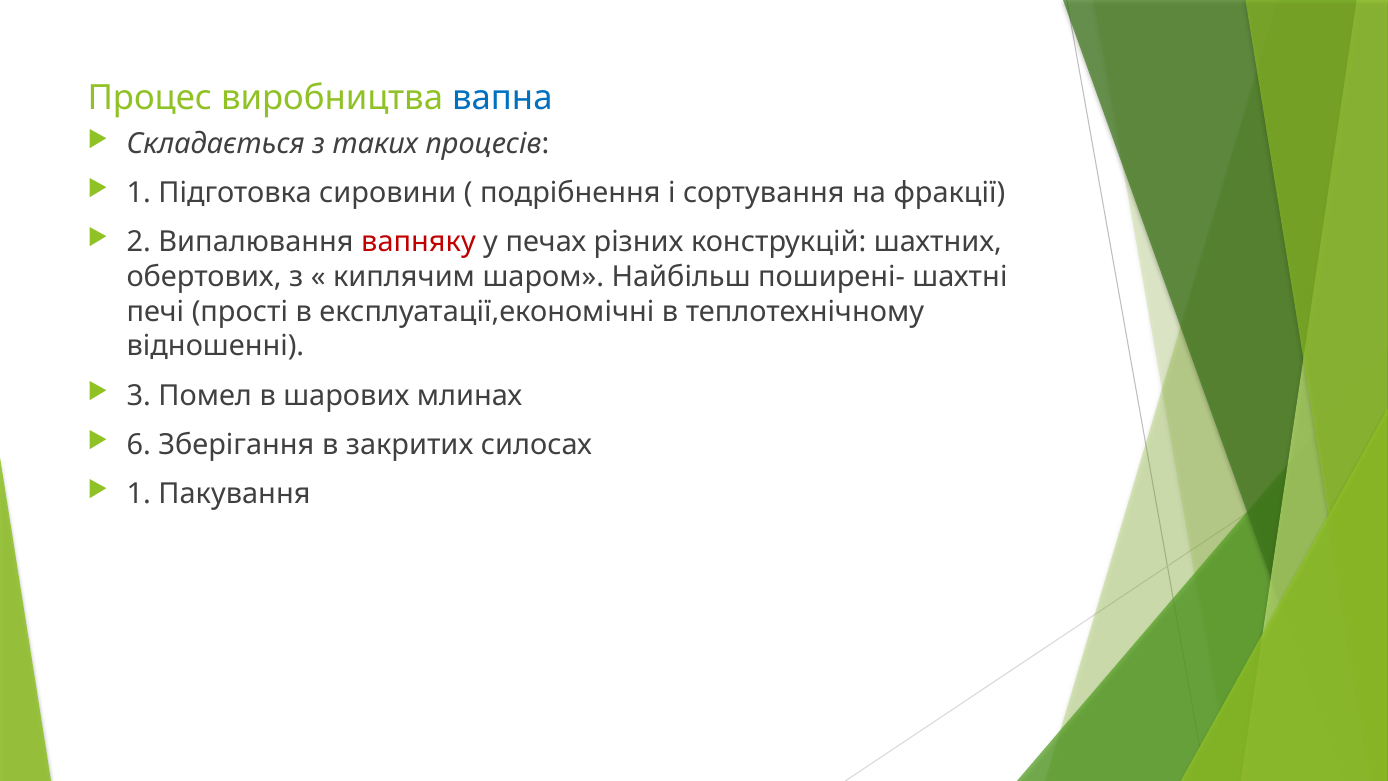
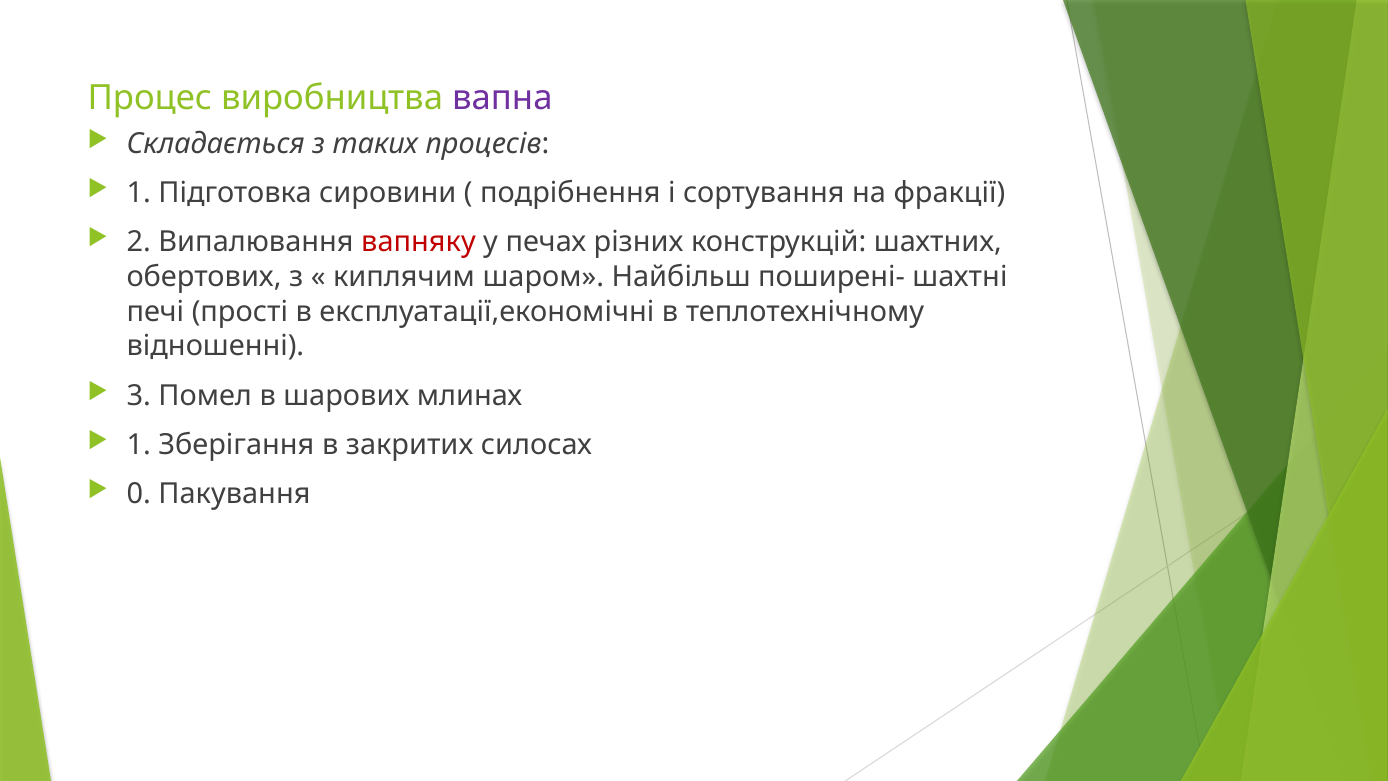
вапна colour: blue -> purple
6 at (139, 445): 6 -> 1
1 at (139, 494): 1 -> 0
